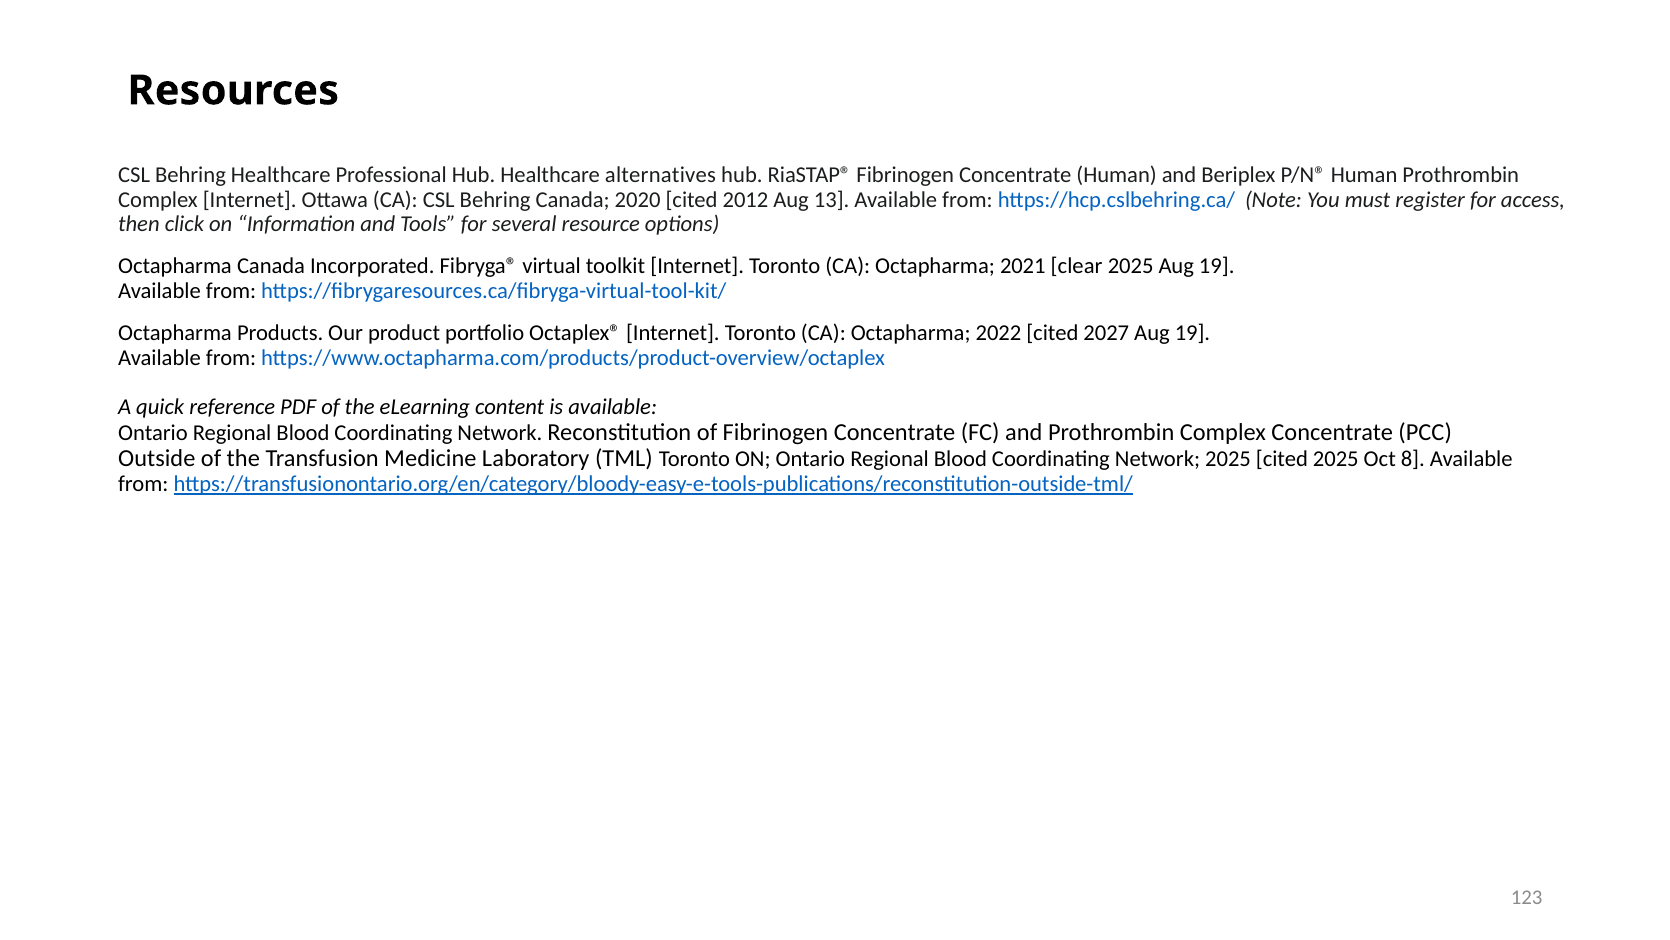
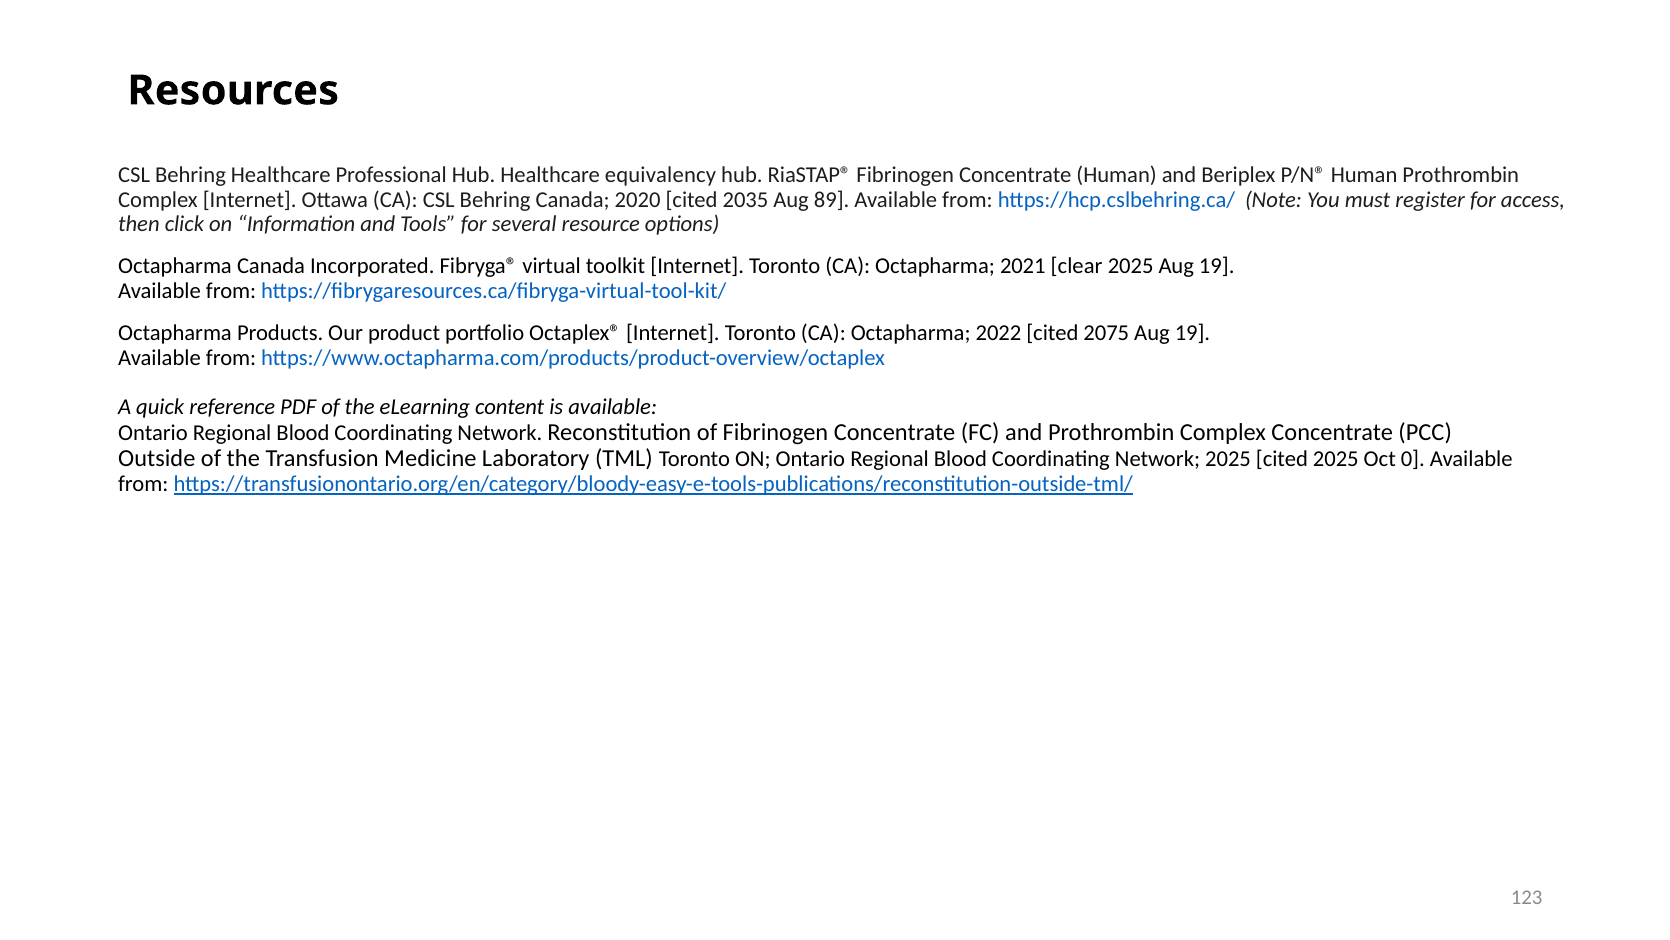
alternatives: alternatives -> equivalency
2012: 2012 -> 2035
13: 13 -> 89
2027: 2027 -> 2075
8: 8 -> 0
